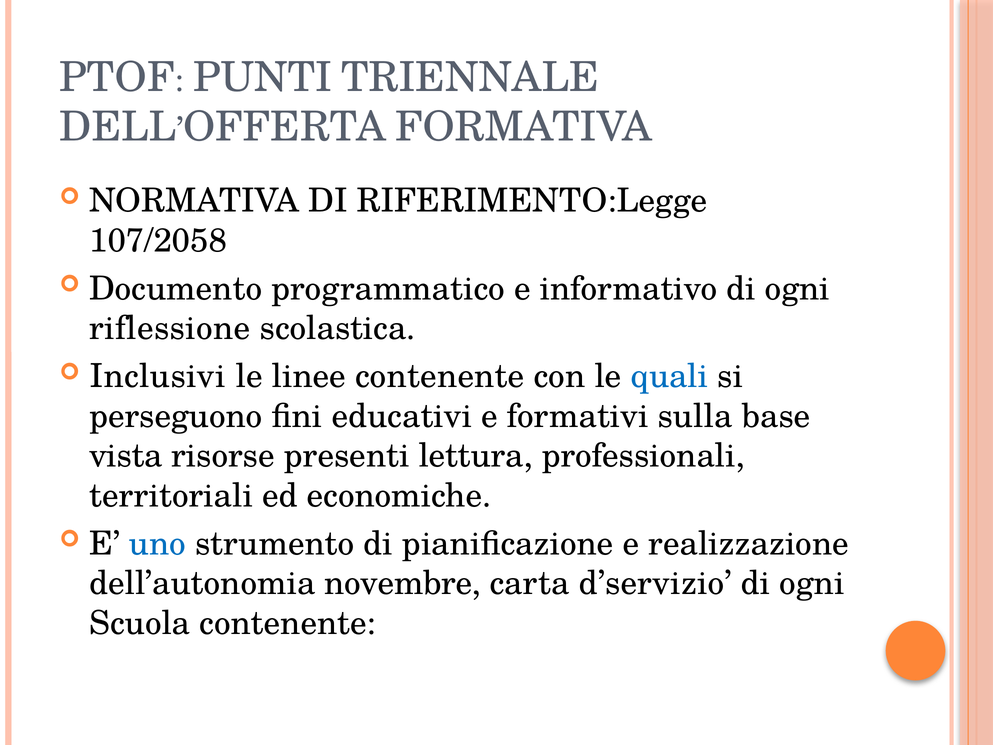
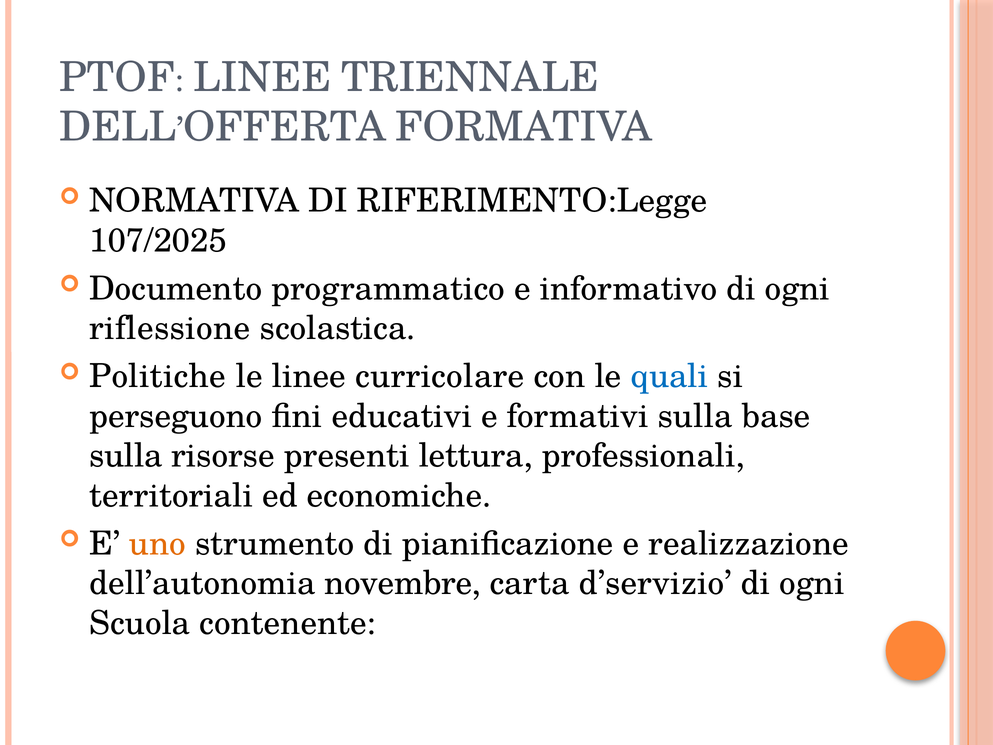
PUNTI at (263, 77): PUNTI -> LINEE
107/2058: 107/2058 -> 107/2025
Inclusivi: Inclusivi -> Politiche
linee contenente: contenente -> curricolare
vista at (126, 456): vista -> sulla
uno colour: blue -> orange
